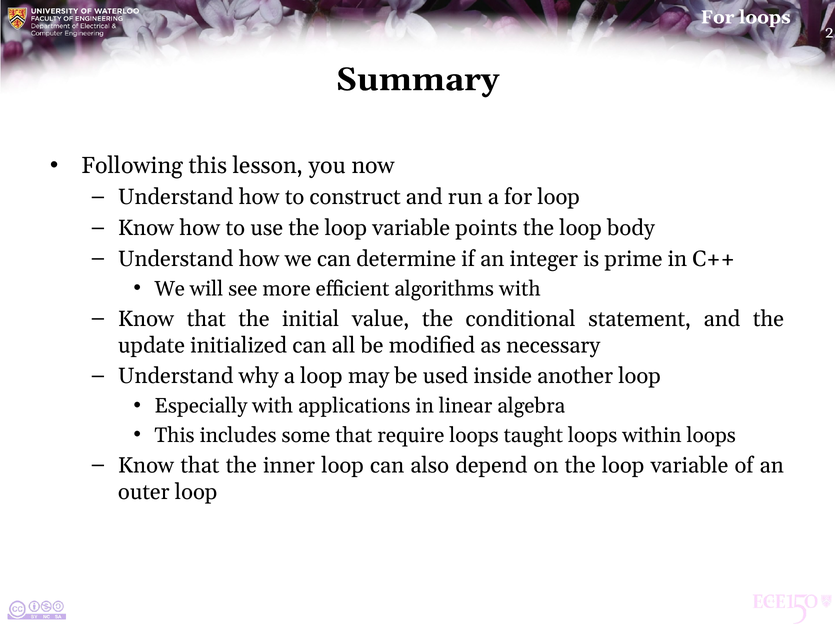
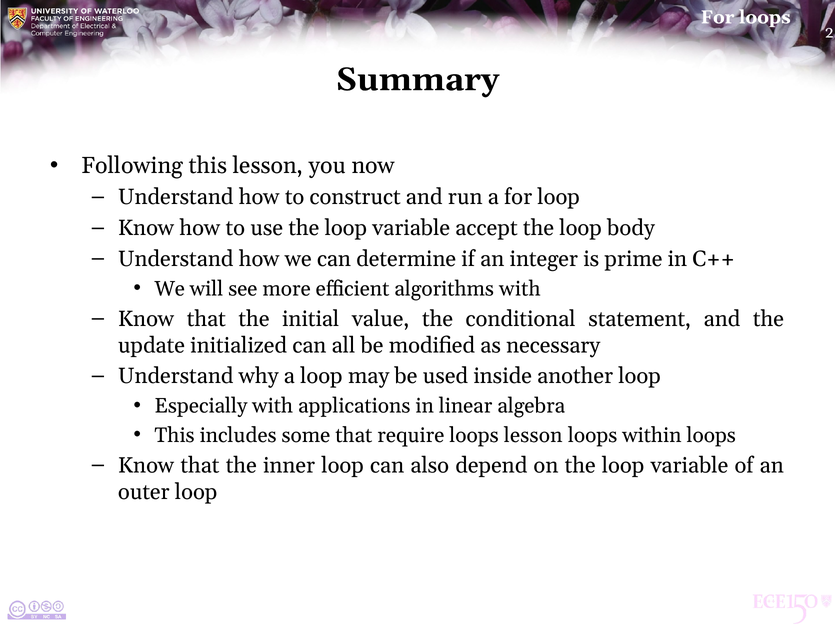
points: points -> accept
loops taught: taught -> lesson
